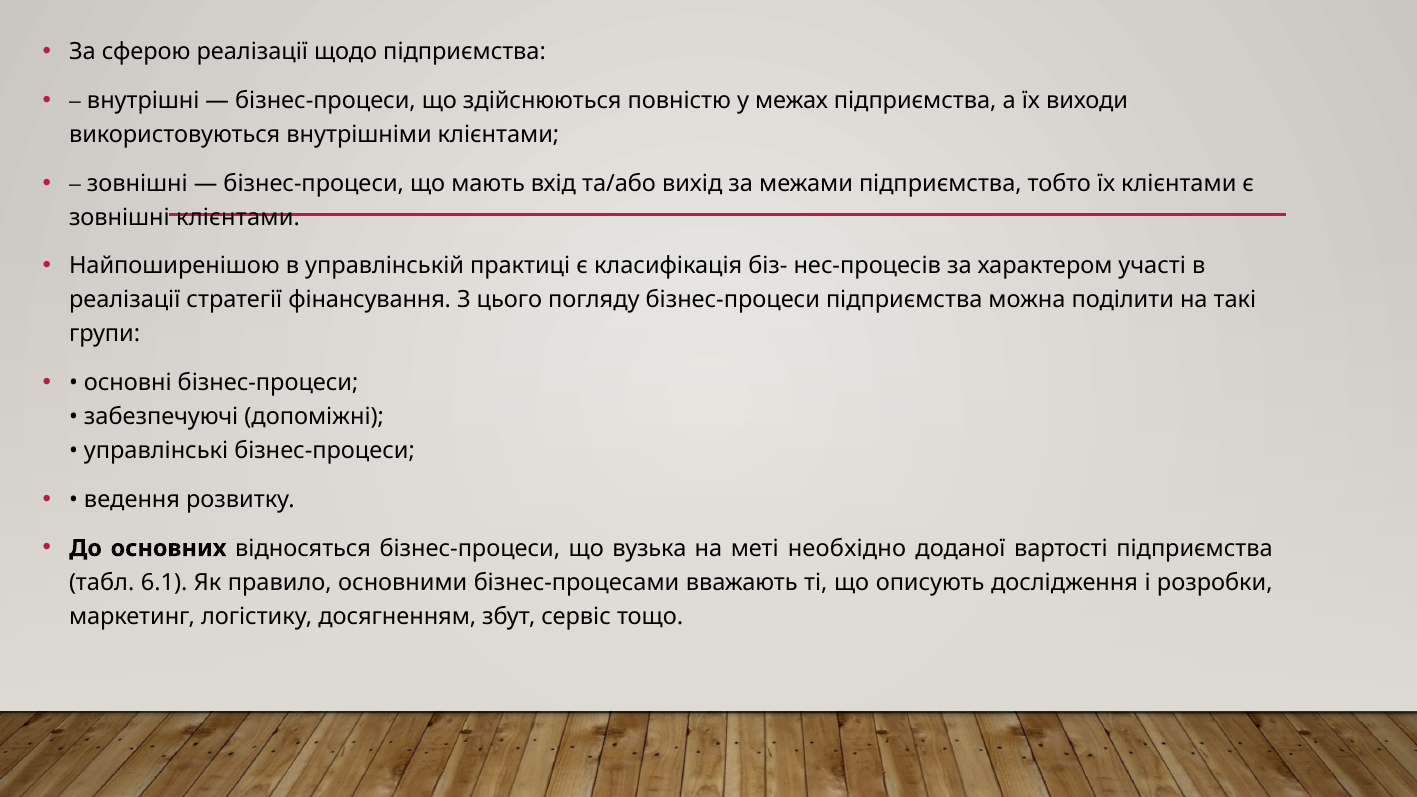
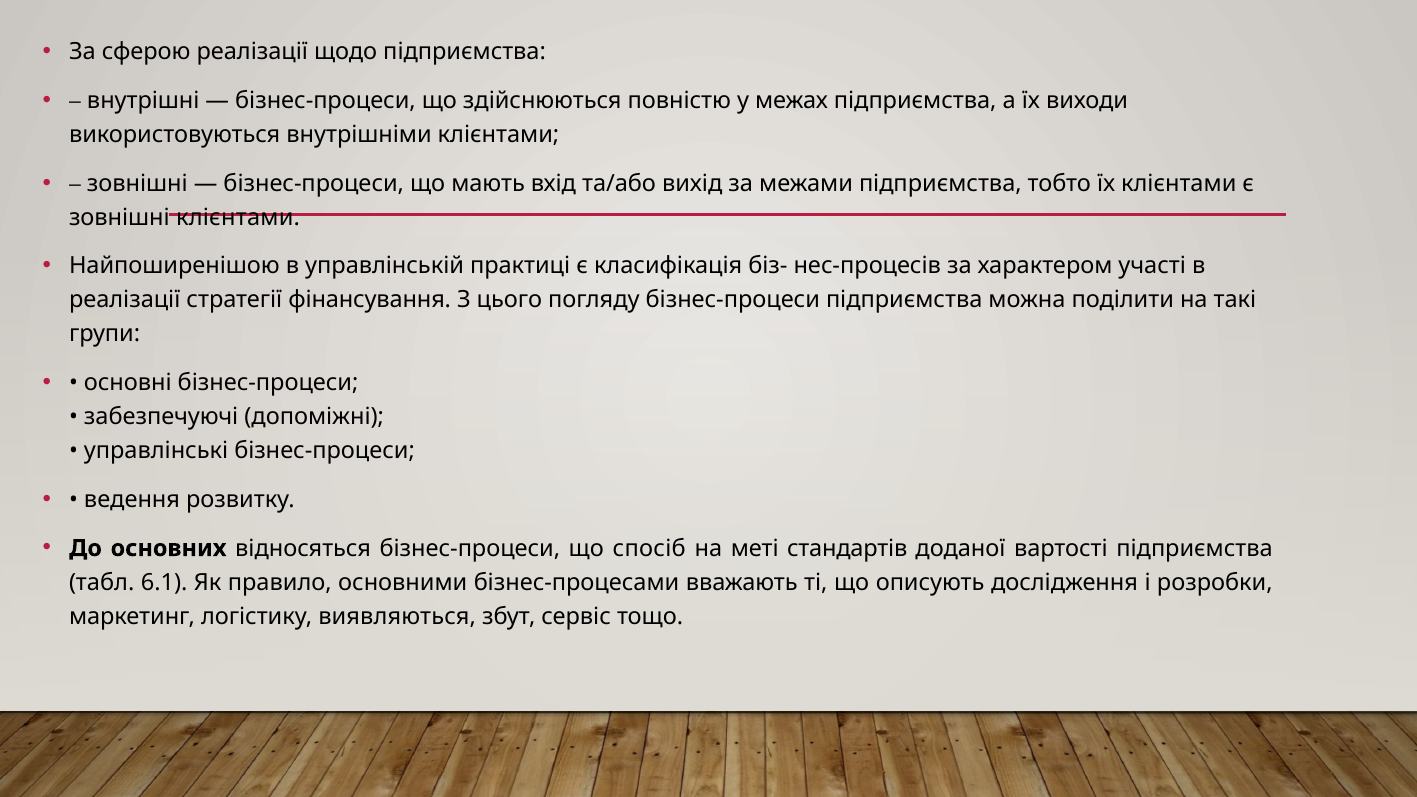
вузька: вузька -> спосіб
необхідно: необхідно -> стандартів
досягненням: досягненням -> виявляються
